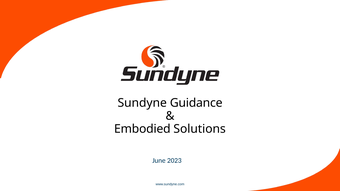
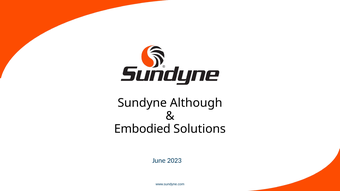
Guidance: Guidance -> Although
